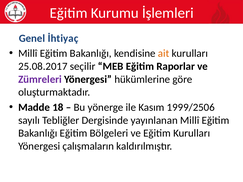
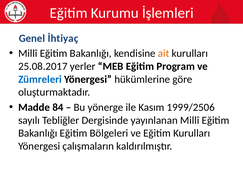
seçilir: seçilir -> yerler
Raporlar: Raporlar -> Program
Zümreleri colour: purple -> blue
18: 18 -> 84
